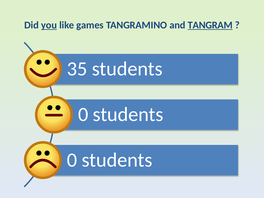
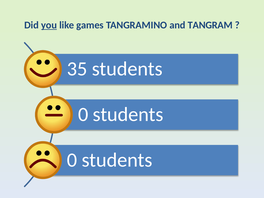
TANGRAM underline: present -> none
